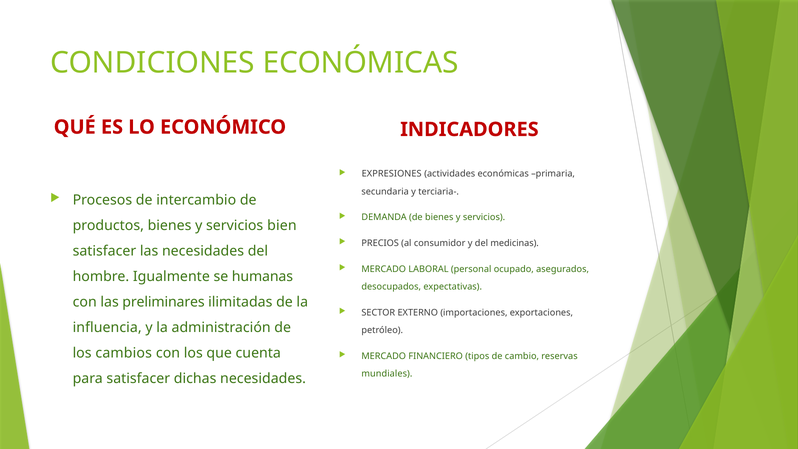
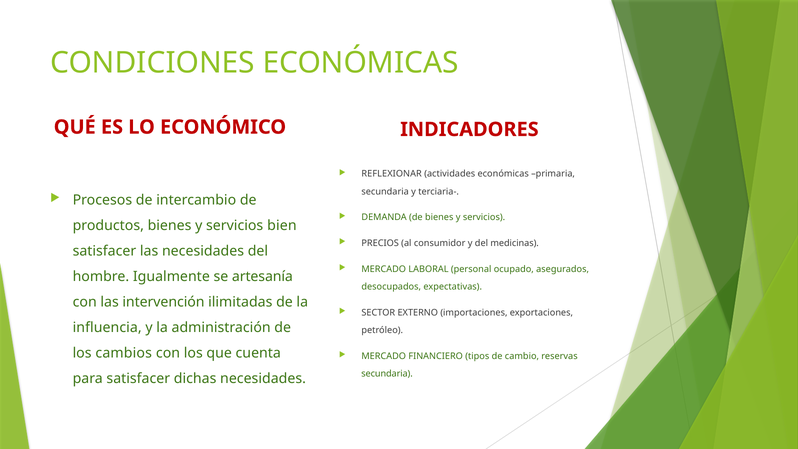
EXPRESIONES: EXPRESIONES -> REFLEXIONAR
humanas: humanas -> artesanía
preliminares: preliminares -> intervención
mundiales at (387, 373): mundiales -> secundaria
